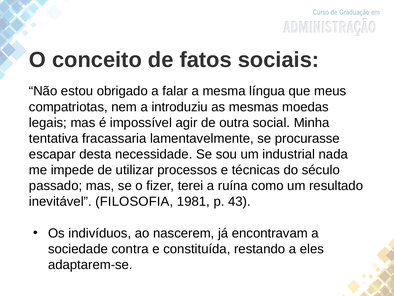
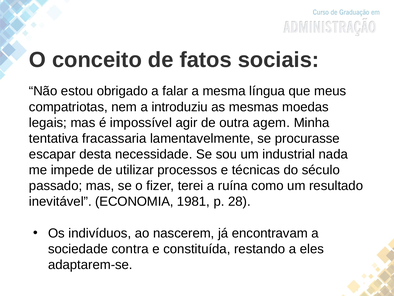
social: social -> agem
FILOSOFIA: FILOSOFIA -> ECONOMIA
43: 43 -> 28
